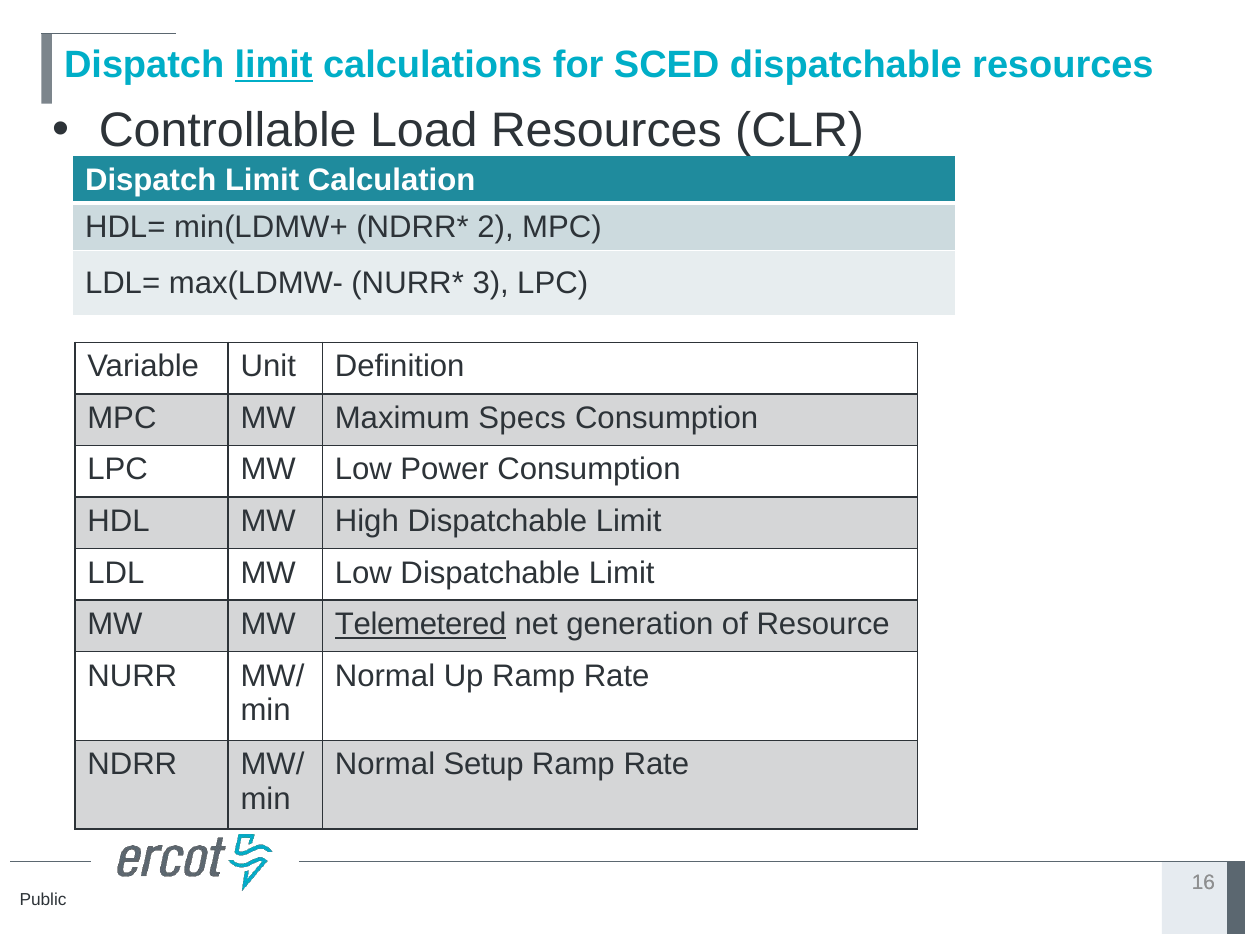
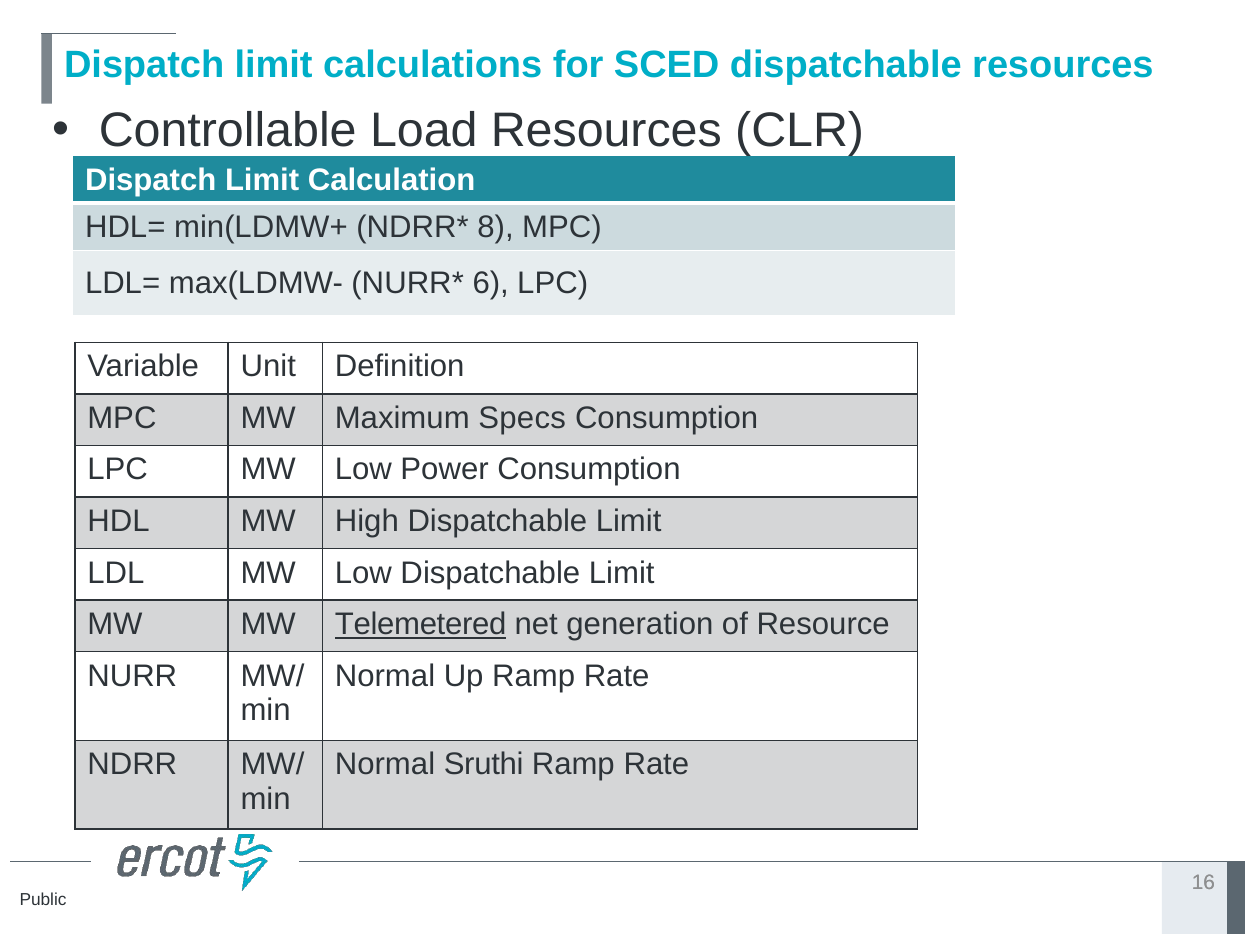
limit at (274, 65) underline: present -> none
2: 2 -> 8
3: 3 -> 6
Setup: Setup -> Sruthi
